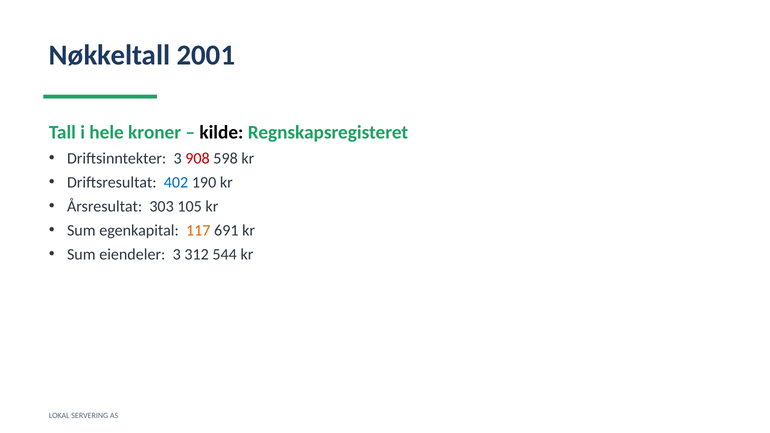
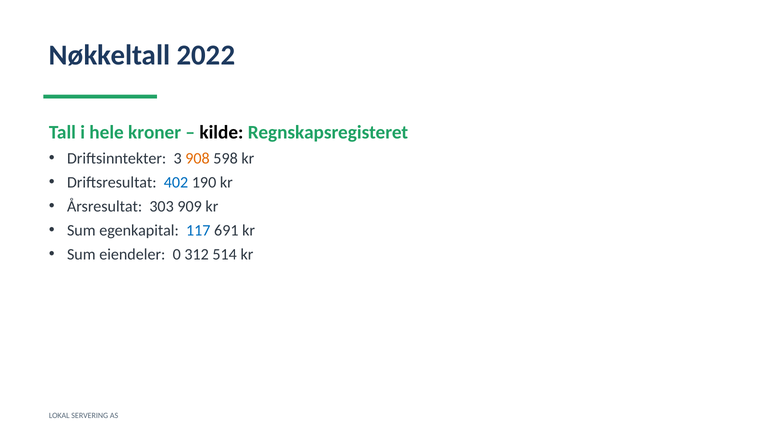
2001: 2001 -> 2022
908 colour: red -> orange
105: 105 -> 909
117 colour: orange -> blue
eiendeler 3: 3 -> 0
544: 544 -> 514
